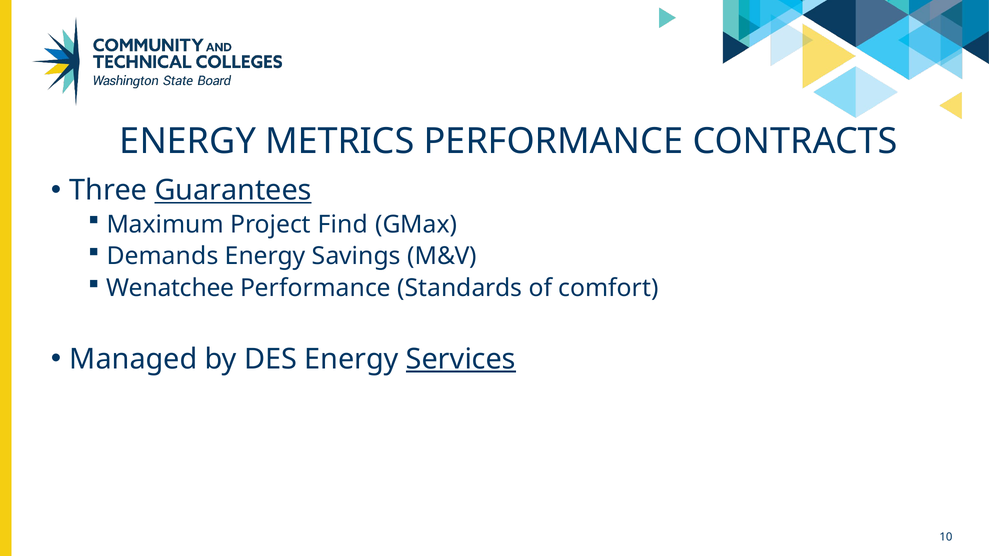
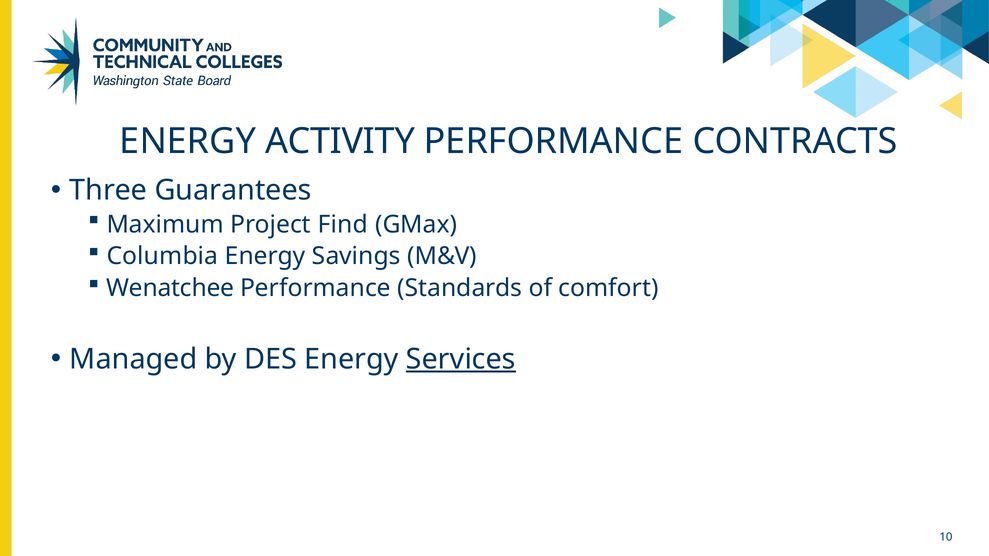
METRICS: METRICS -> ACTIVITY
Guarantees underline: present -> none
Demands: Demands -> Columbia
